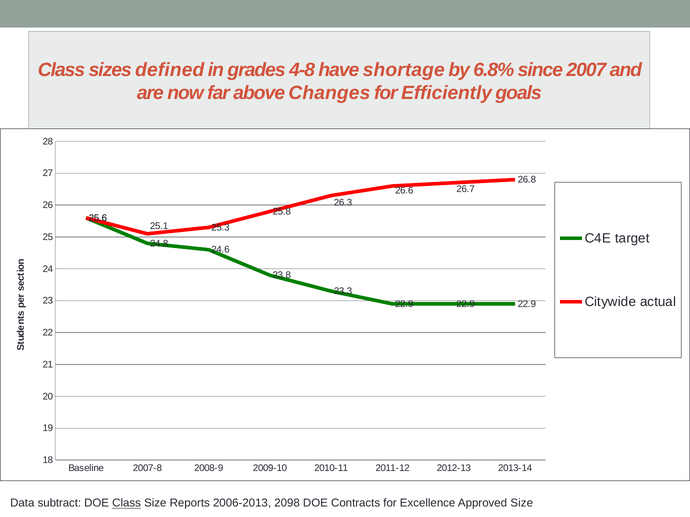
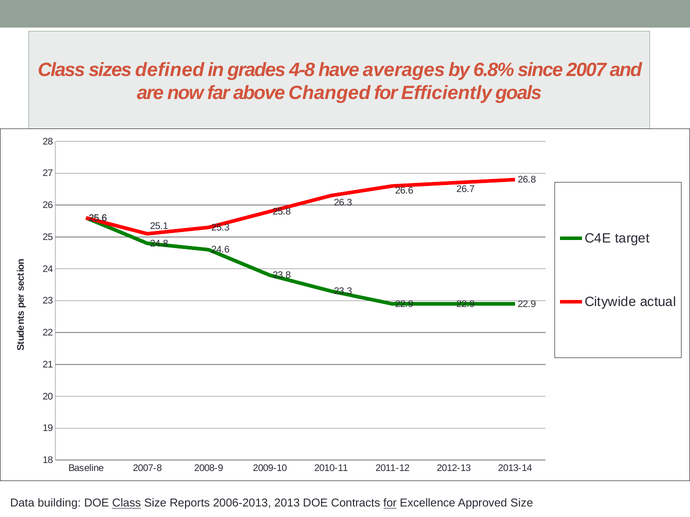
shortage: shortage -> averages
Changes: Changes -> Changed
subtract: subtract -> building
2098: 2098 -> 2013
for at (390, 504) underline: none -> present
